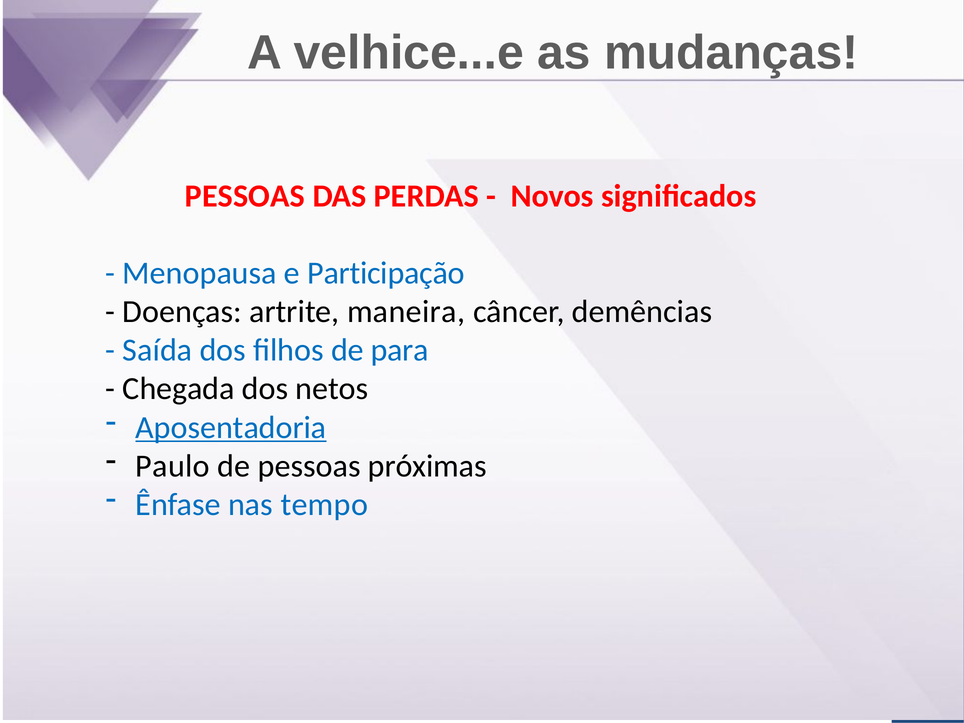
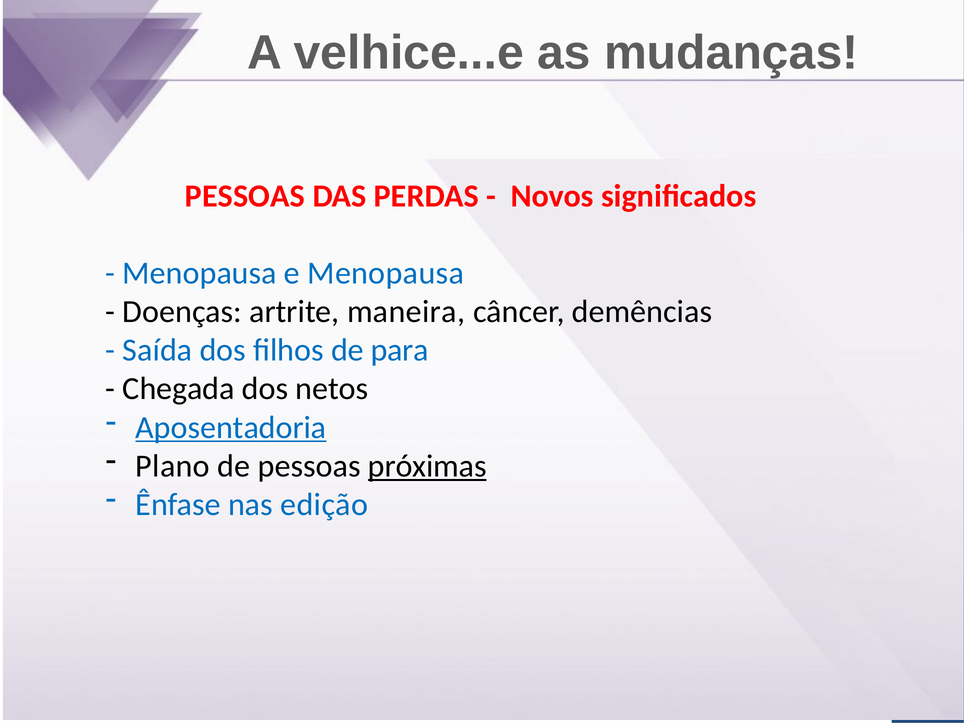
e Participação: Participação -> Menopausa
Paulo: Paulo -> Plano
próximas underline: none -> present
tempo: tempo -> edição
